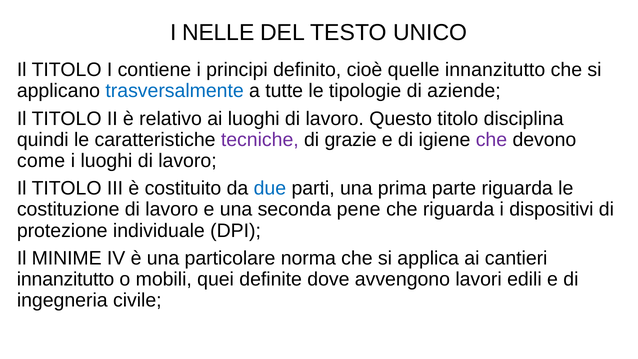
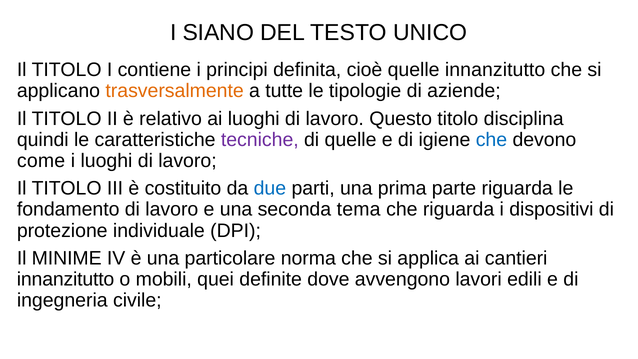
NELLE: NELLE -> SIANO
definito: definito -> definita
trasversalmente colour: blue -> orange
di grazie: grazie -> quelle
che at (491, 140) colour: purple -> blue
costituzione: costituzione -> fondamento
pene: pene -> tema
